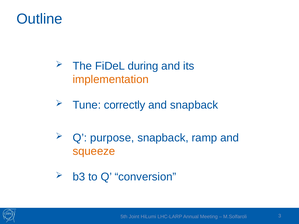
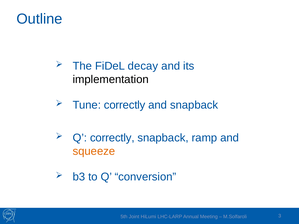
during: during -> decay
implementation colour: orange -> black
Q purpose: purpose -> correctly
